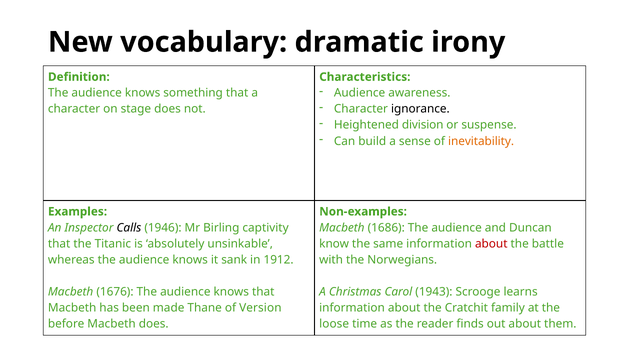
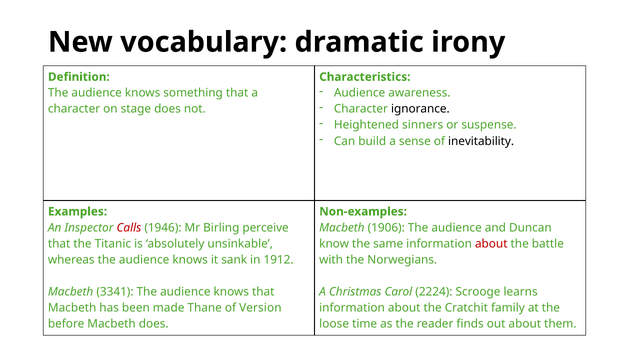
division: division -> sinners
inevitability colour: orange -> black
Calls colour: black -> red
captivity: captivity -> perceive
1686: 1686 -> 1906
1676: 1676 -> 3341
1943: 1943 -> 2224
